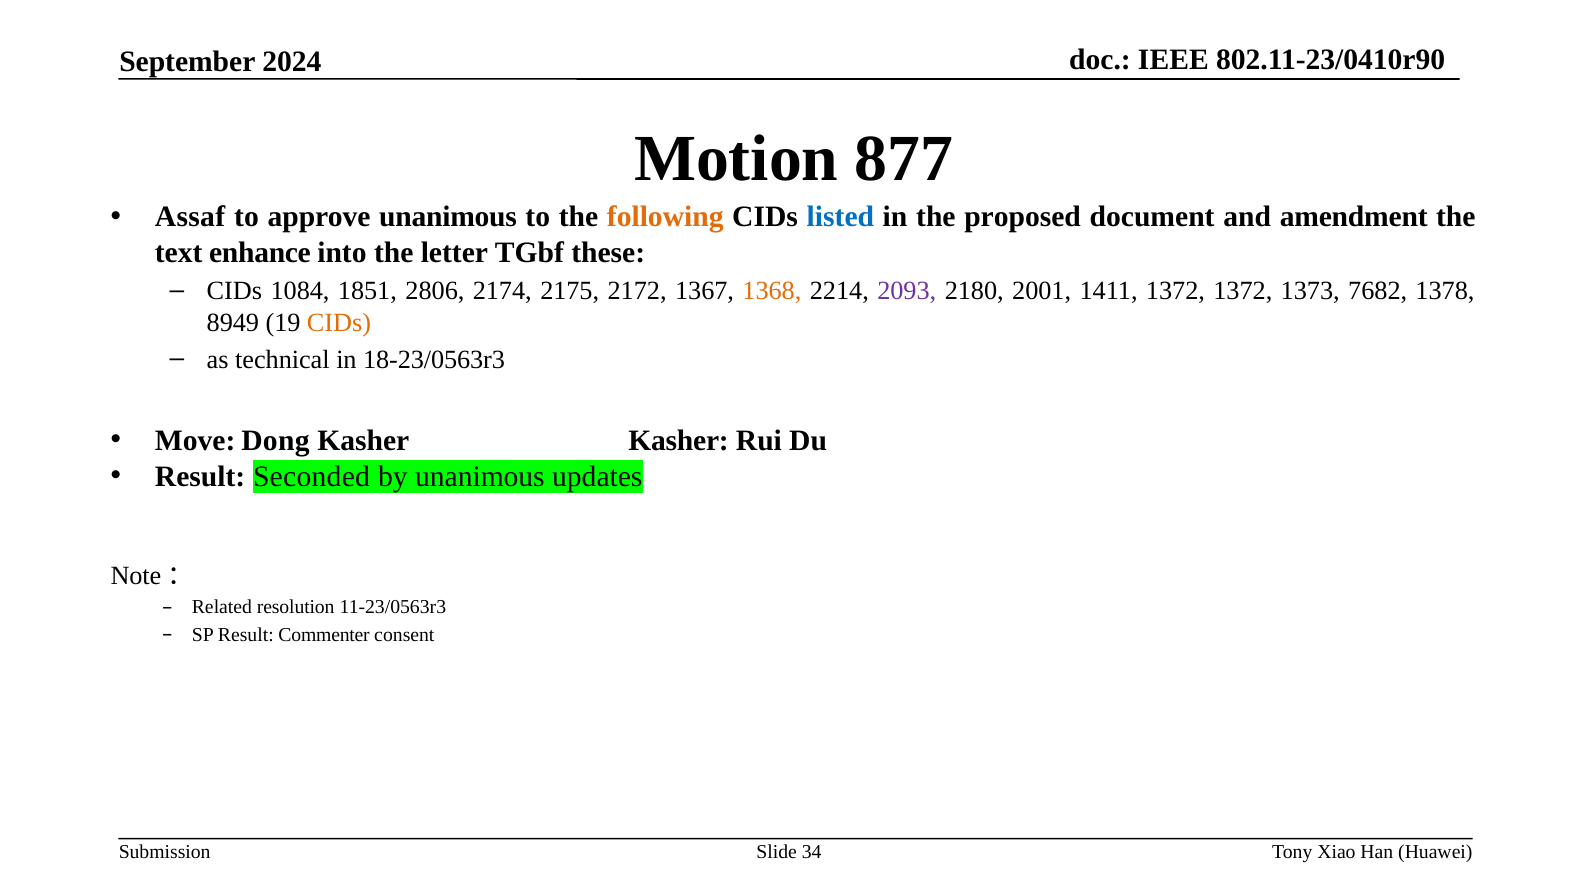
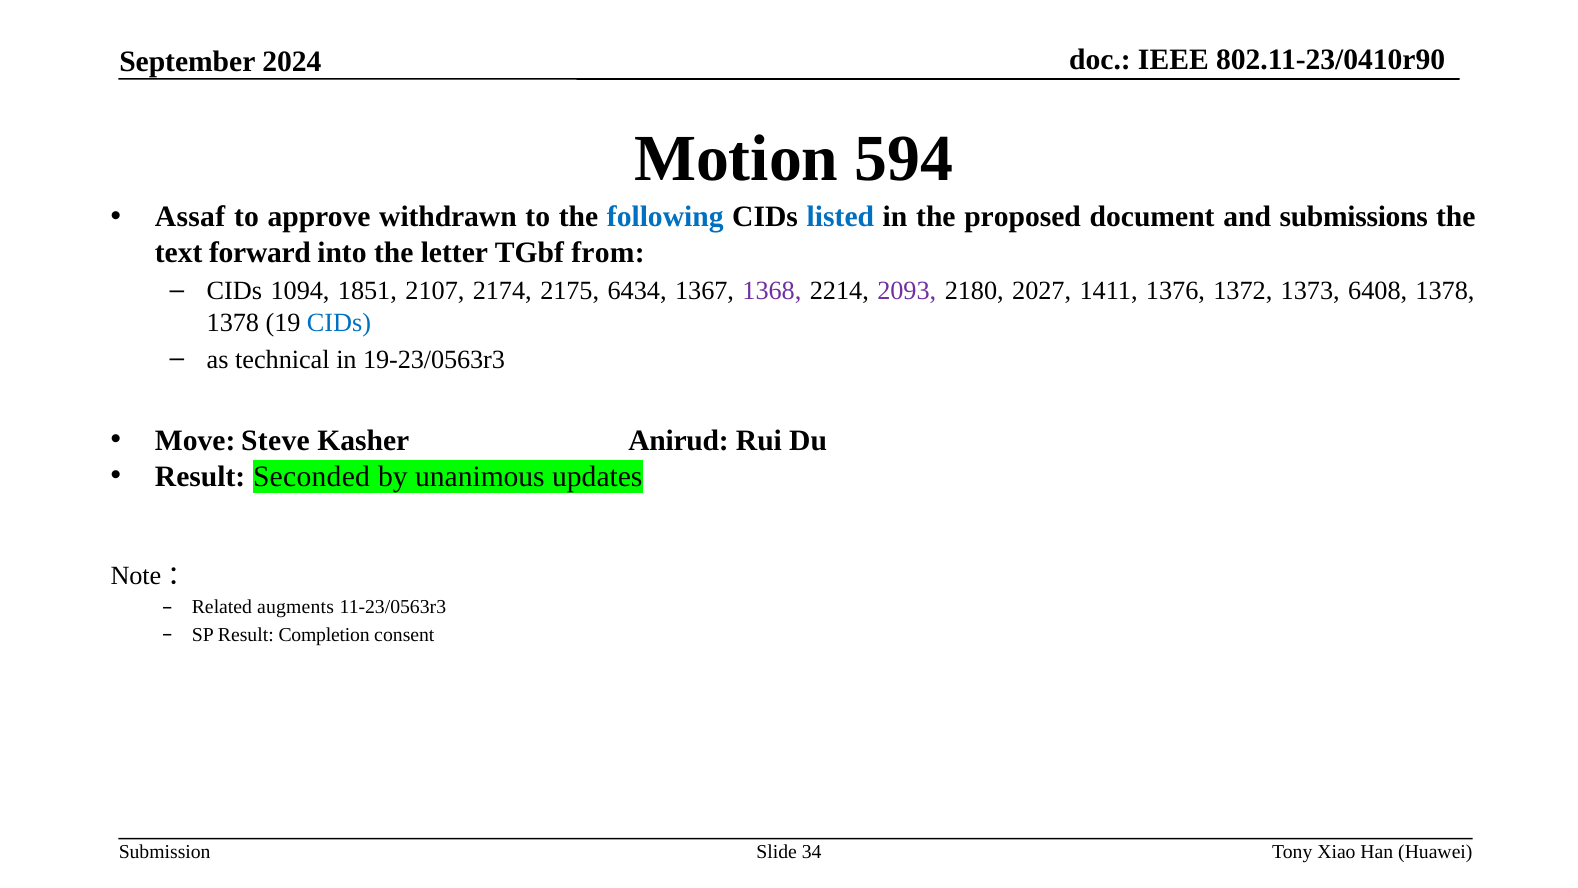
877: 877 -> 594
approve unanimous: unanimous -> withdrawn
following colour: orange -> blue
amendment: amendment -> submissions
enhance: enhance -> forward
these: these -> from
1084: 1084 -> 1094
2806: 2806 -> 2107
2172: 2172 -> 6434
1368 colour: orange -> purple
2001: 2001 -> 2027
1411 1372: 1372 -> 1376
7682: 7682 -> 6408
8949 at (233, 323): 8949 -> 1378
CIDs at (339, 323) colour: orange -> blue
18-23/0563r3: 18-23/0563r3 -> 19-23/0563r3
Dong: Dong -> Steve
Kasher Kasher: Kasher -> Anirud
resolution: resolution -> augments
Commenter: Commenter -> Completion
